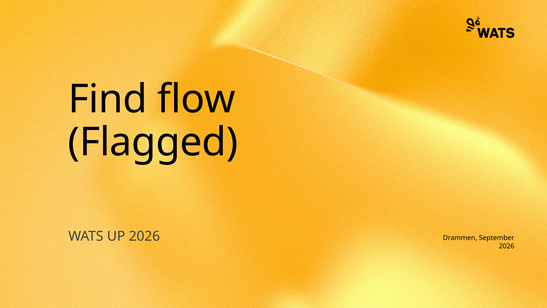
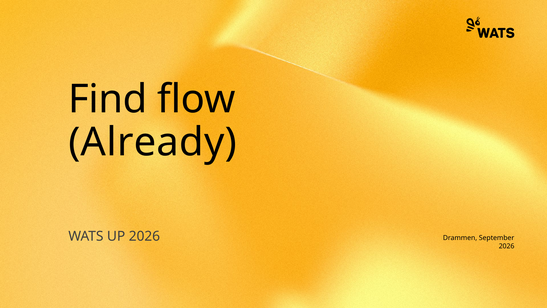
Flagged: Flagged -> Already
